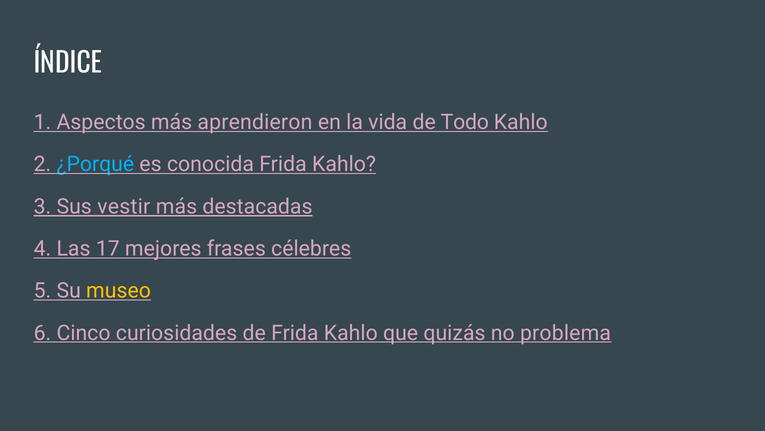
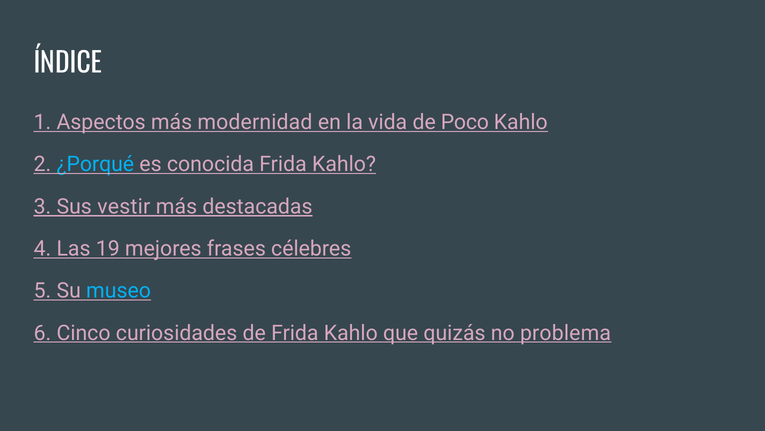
aprendieron: aprendieron -> modernidad
Todo: Todo -> Poco
17: 17 -> 19
museo colour: yellow -> light blue
